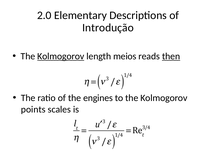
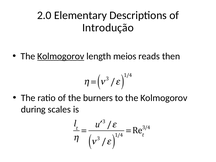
then underline: present -> none
engines: engines -> burners
points: points -> during
